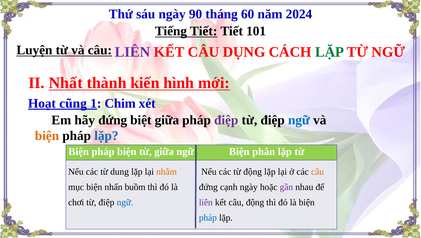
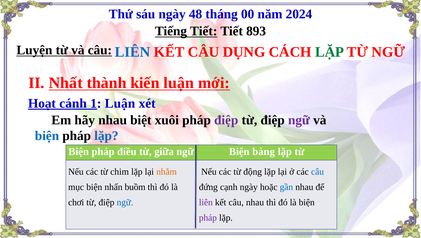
90: 90 -> 48
60: 60 -> 00
101: 101 -> 893
LIÊN at (133, 52) colour: purple -> blue
kiến hình: hình -> luận
cũng: cũng -> cánh
1 Chim: Chim -> Luận
hãy đứng: đứng -> nhau
biệt giữa: giữa -> xuôi
ngữ at (299, 120) colour: blue -> purple
biện at (47, 136) colour: orange -> blue
pháp biện: biện -> điều
phân: phân -> bàng
dung: dung -> chim
câu at (318, 172) colour: orange -> blue
gần colour: purple -> blue
câu động: động -> nhau
pháp at (208, 218) colour: blue -> purple
